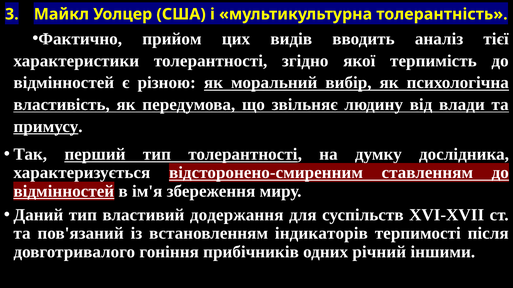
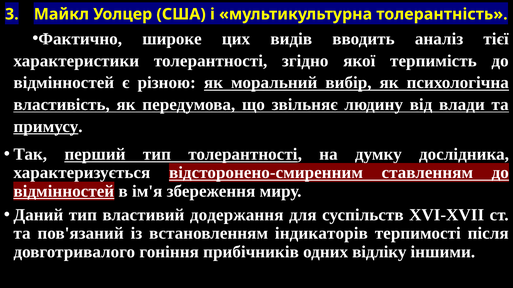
прийом: прийом -> широке
річний: річний -> відліку
